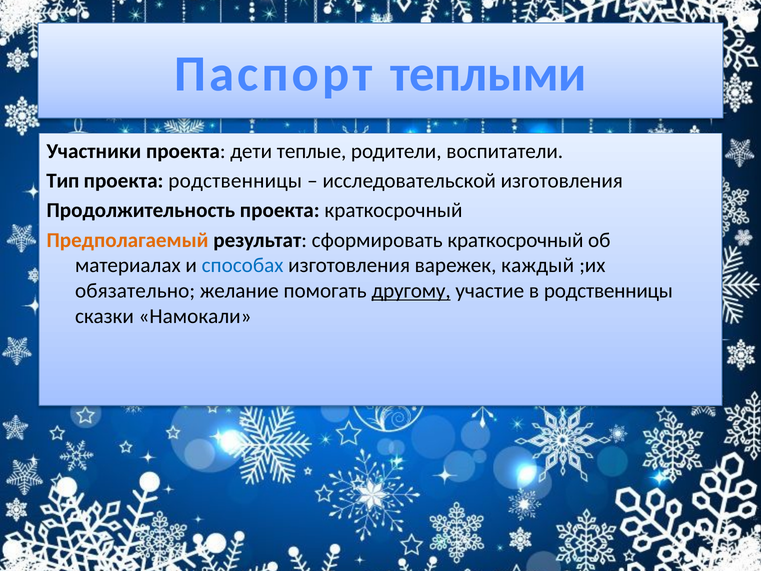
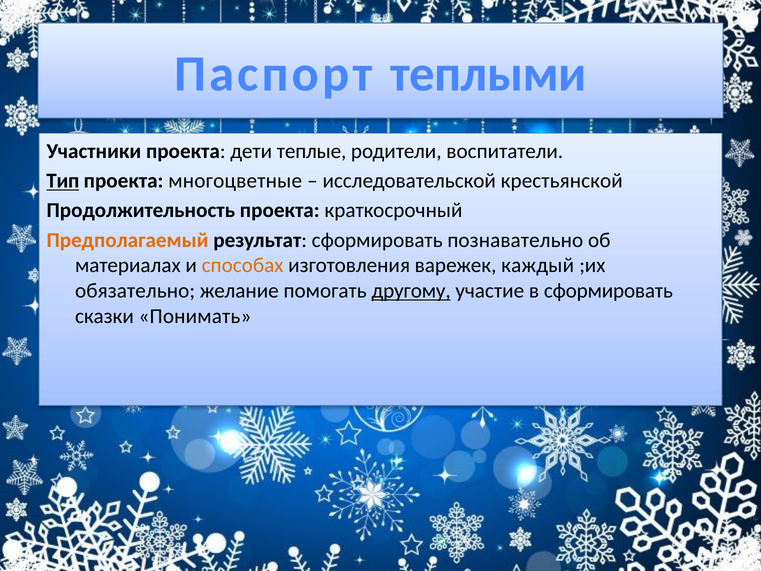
Тип underline: none -> present
проекта родственницы: родственницы -> многоцветные
исследовательской изготовления: изготовления -> крестьянской
сформировать краткосрочный: краткосрочный -> познавательно
способах colour: blue -> orange
в родственницы: родственницы -> сформировать
Намокали: Намокали -> Понимать
